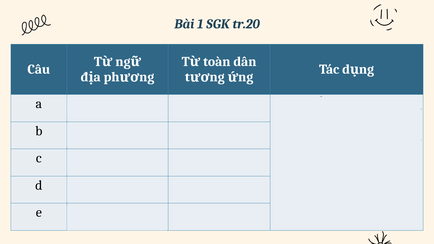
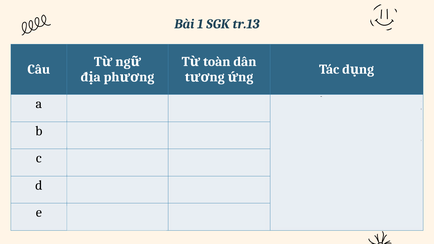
tr.20: tr.20 -> tr.13
